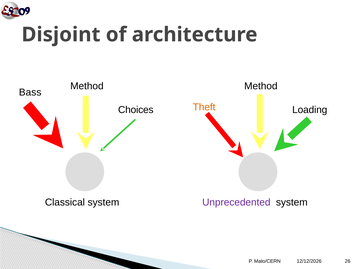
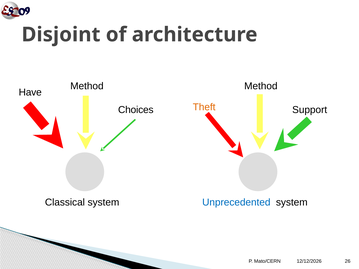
Bass: Bass -> Have
Loading: Loading -> Support
Unprecedented colour: purple -> blue
